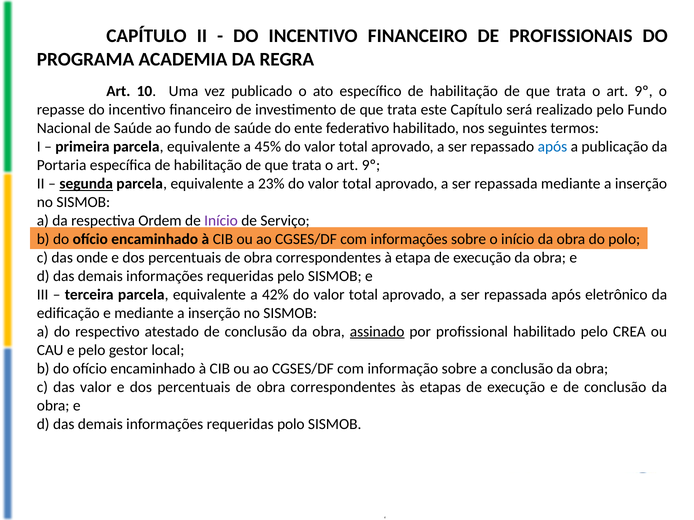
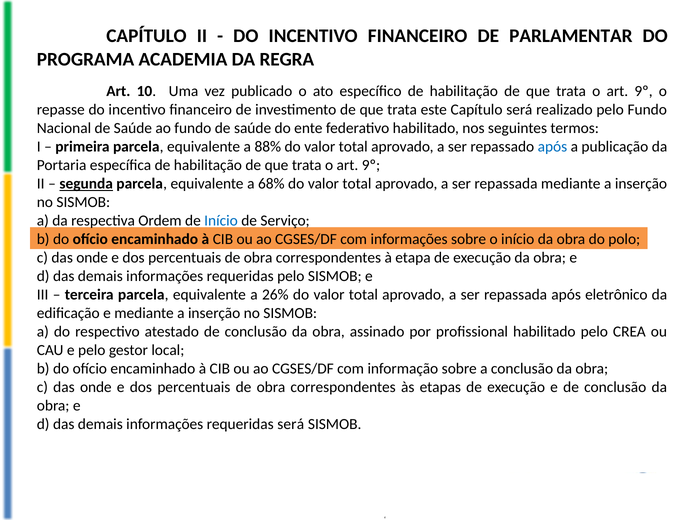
PROFISSIONAIS: PROFISSIONAIS -> PARLAMENTAR
45%: 45% -> 88%
23%: 23% -> 68%
Início at (221, 221) colour: purple -> blue
42%: 42% -> 26%
assinado underline: present -> none
valor at (96, 387): valor -> onde
requeridas polo: polo -> será
